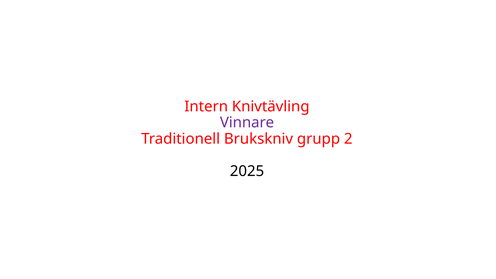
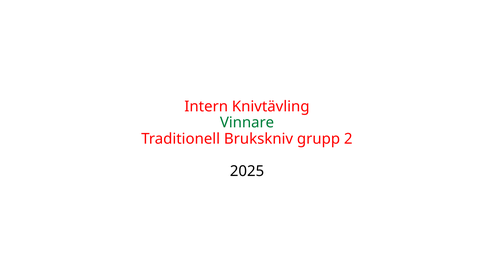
Vinnare colour: purple -> green
